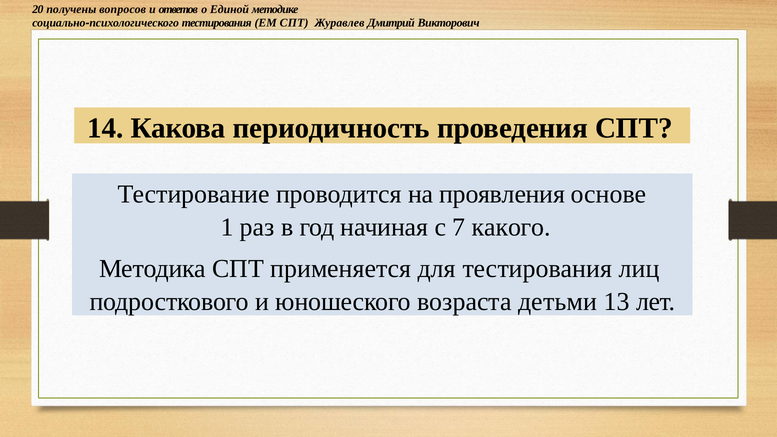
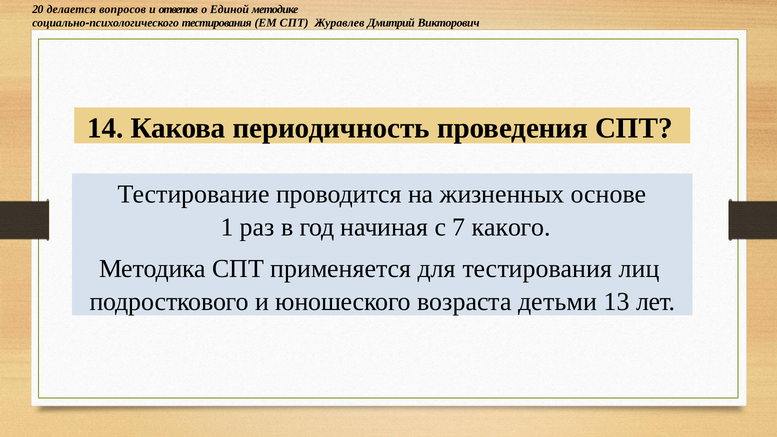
получены: получены -> делается
проявления: проявления -> жизненных
